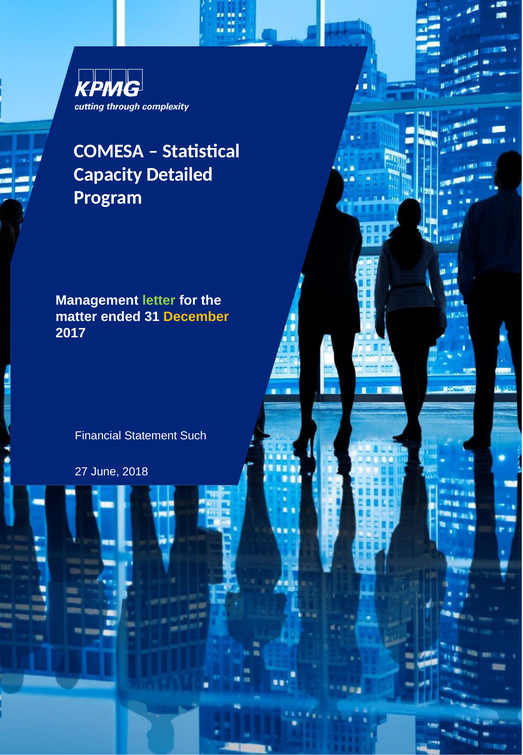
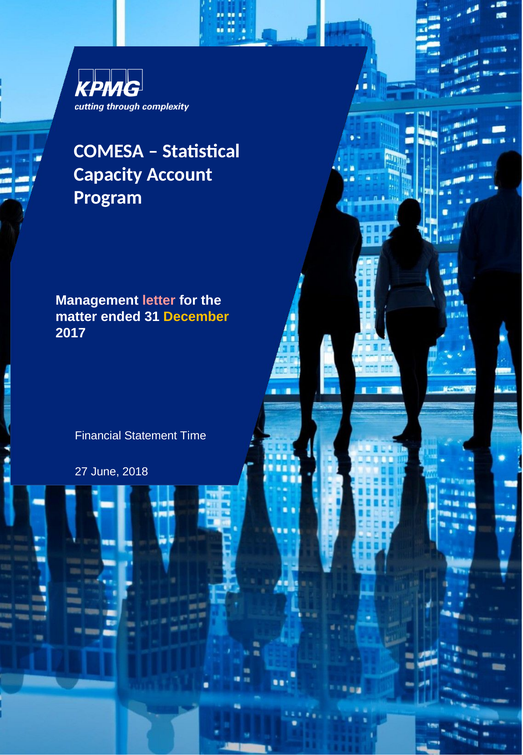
Detailed: Detailed -> Account
letter colour: light green -> pink
Such: Such -> Time
